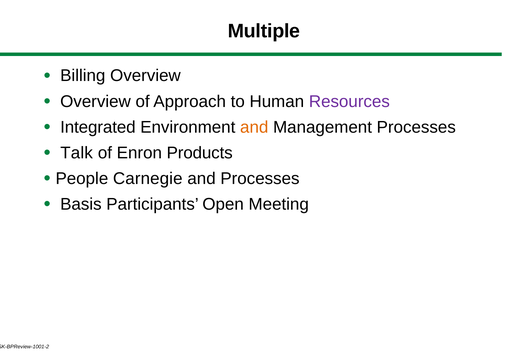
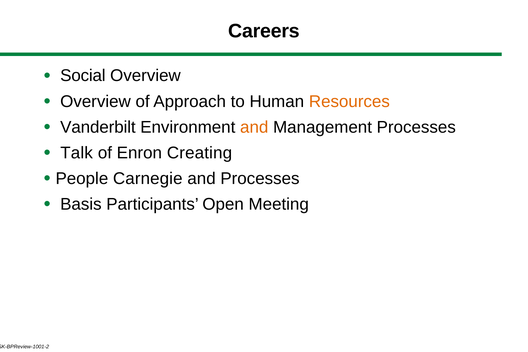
Multiple: Multiple -> Careers
Billing: Billing -> Social
Resources colour: purple -> orange
Integrated: Integrated -> Vanderbilt
Products: Products -> Creating
